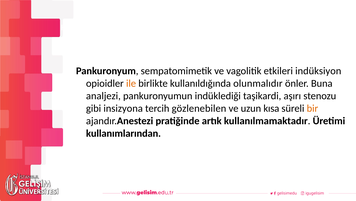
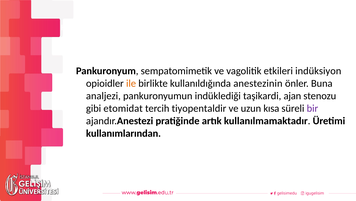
olunmalıdır: olunmalıdır -> anestezinin
aşırı: aşırı -> ajan
insizyona: insizyona -> etomidat
gözlenebilen: gözlenebilen -> tiyopentaldir
bir colour: orange -> purple
